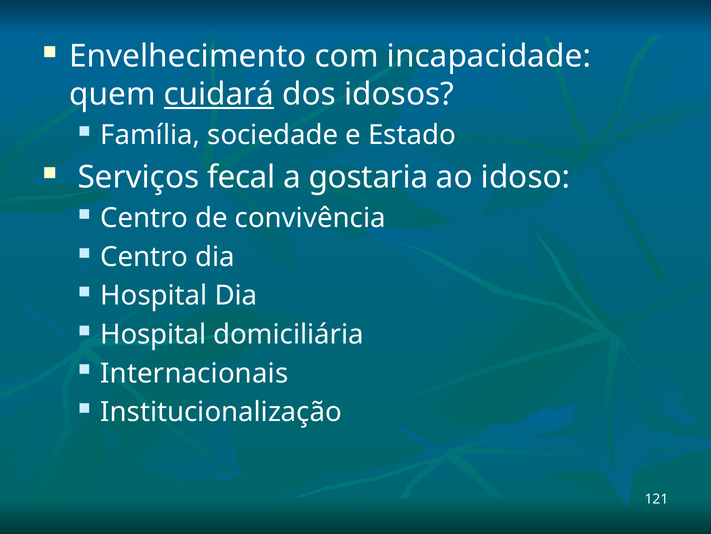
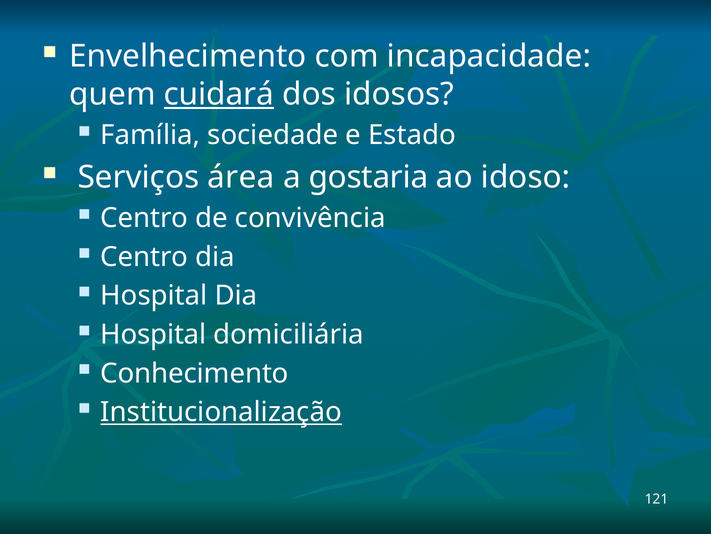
fecal: fecal -> área
Internacionais: Internacionais -> Conhecimento
Institucionalização underline: none -> present
